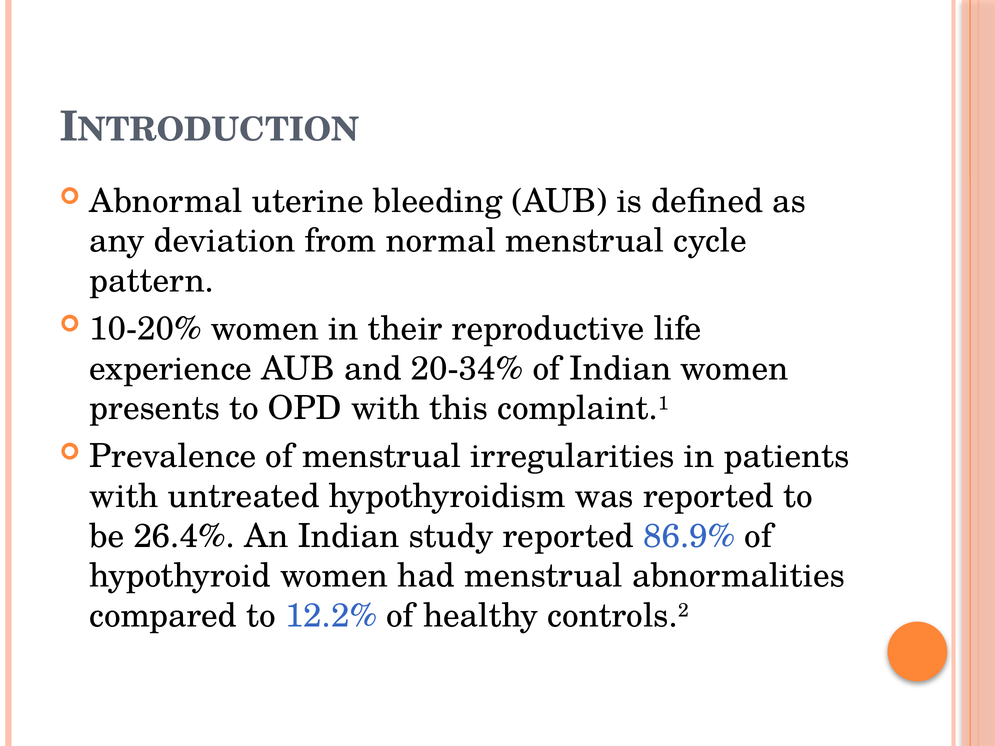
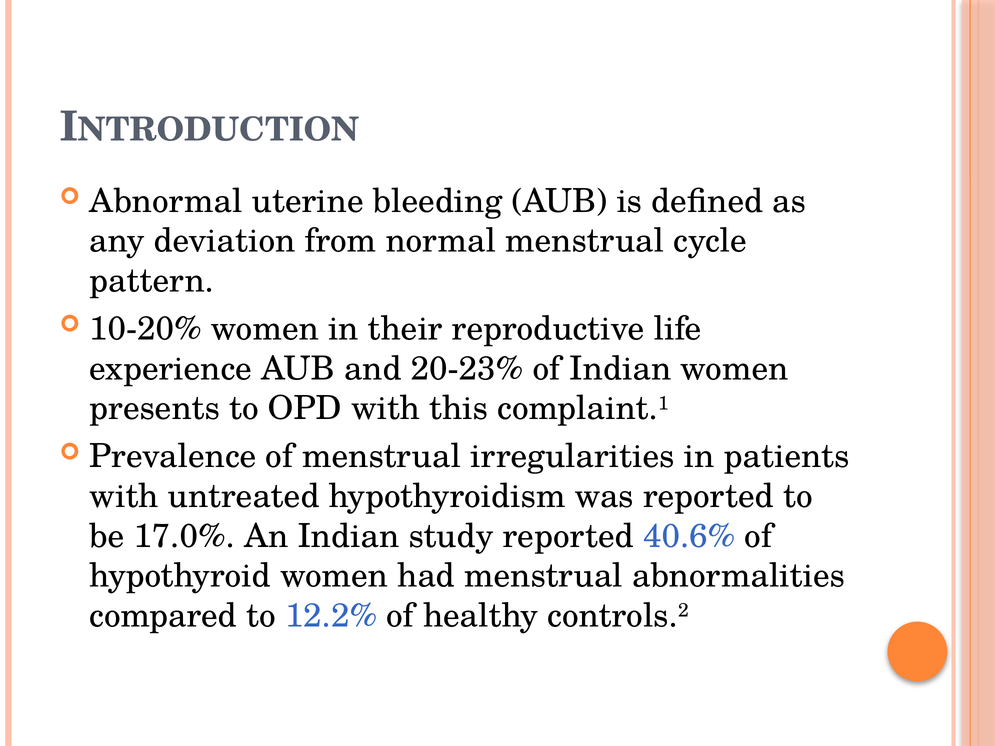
20-34%: 20-34% -> 20-23%
26.4%: 26.4% -> 17.0%
86.9%: 86.9% -> 40.6%
